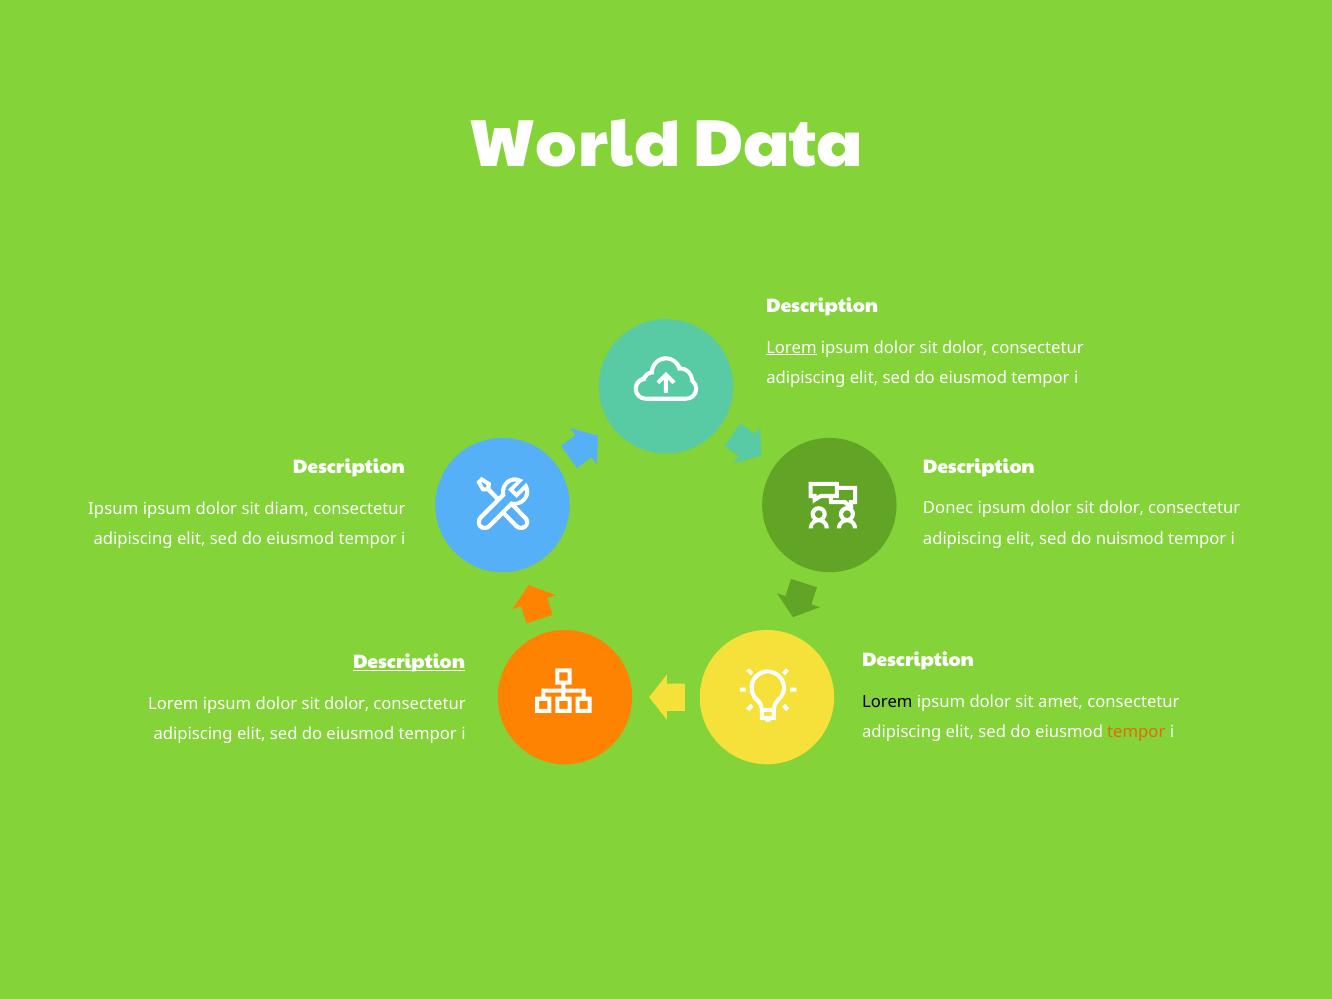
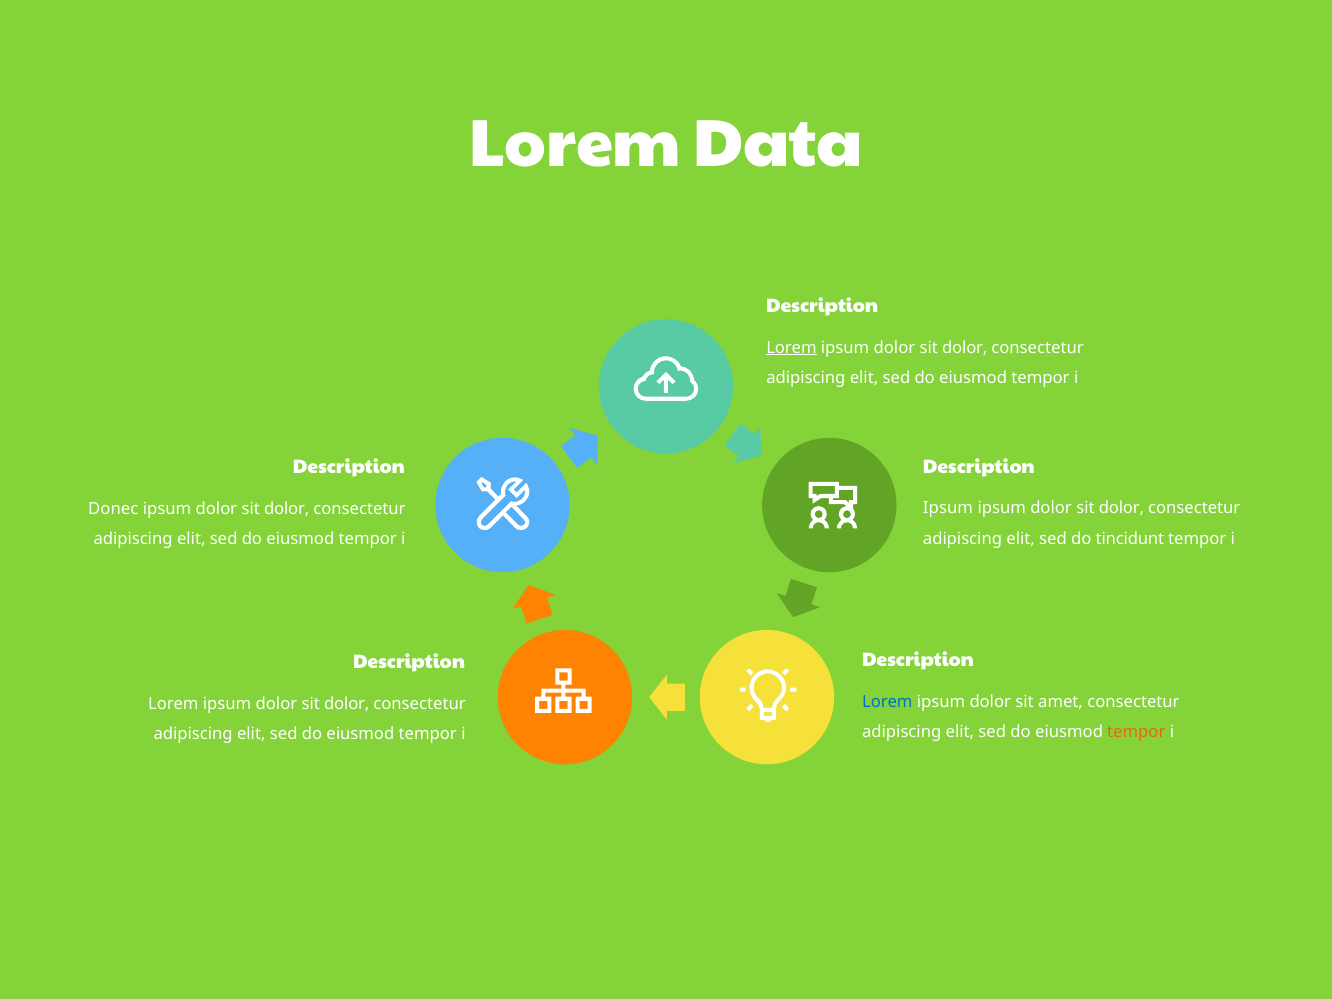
World at (575, 145): World -> Lorem
Donec at (948, 508): Donec -> Ipsum
Ipsum at (113, 509): Ipsum -> Donec
diam at (287, 509): diam -> dolor
nuismod: nuismod -> tincidunt
Description at (409, 662) underline: present -> none
Lorem at (887, 702) colour: black -> blue
